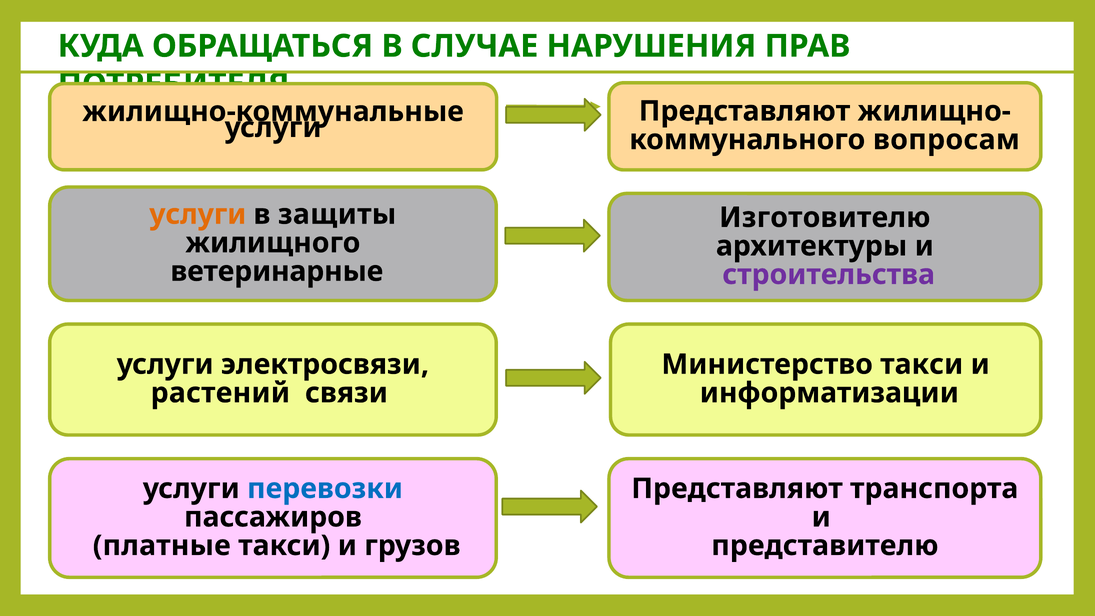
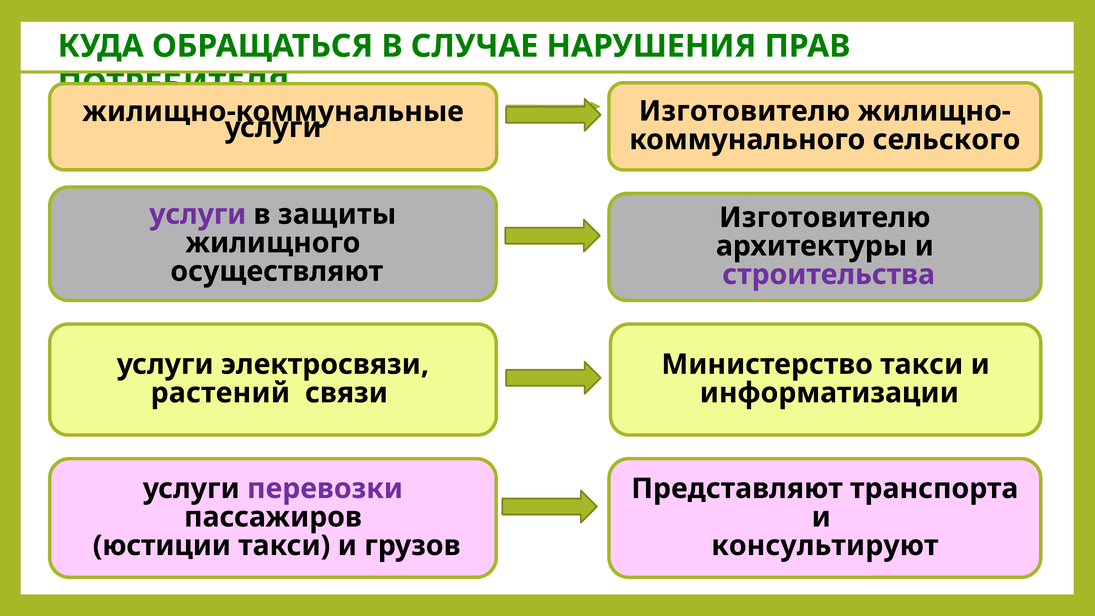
Представляют at (744, 111): Представляют -> Изготовителю
вопросам: вопросам -> сельского
услуги at (198, 214) colour: orange -> purple
ветеринарные: ветеринарные -> осуществляют
перевозки colour: blue -> purple
платные: платные -> юстиции
представителю: представителю -> консультируют
